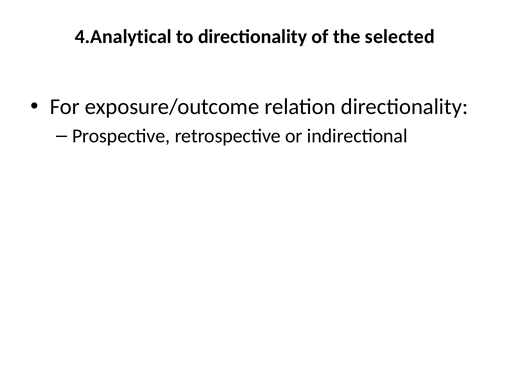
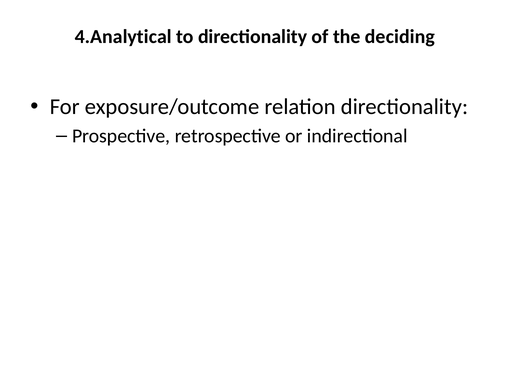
selected: selected -> deciding
